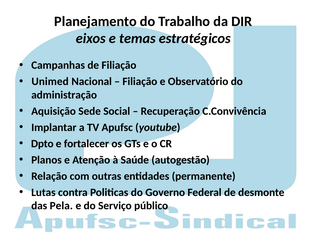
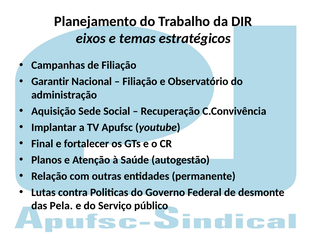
Unimed: Unimed -> Garantir
Dpto: Dpto -> Final
